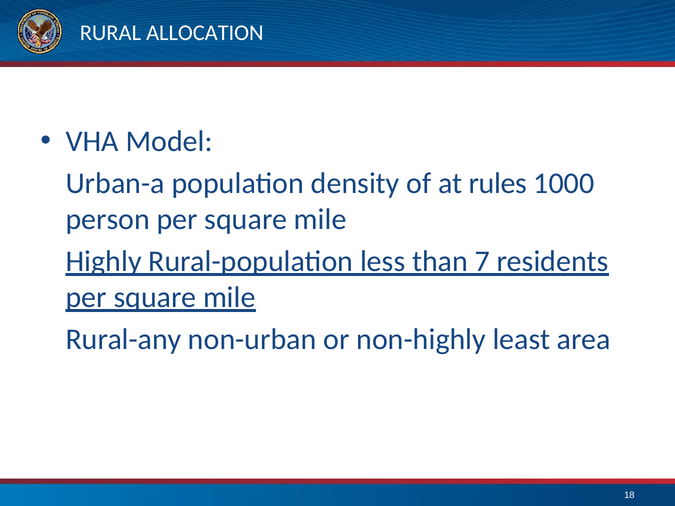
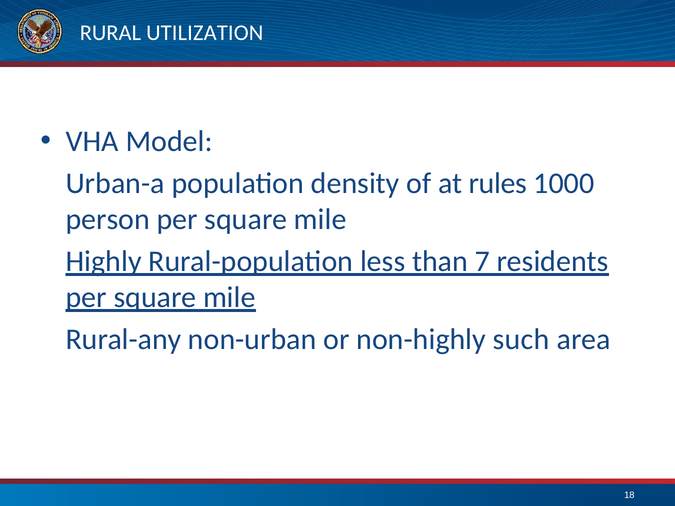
ALLOCATION: ALLOCATION -> UTILIZATION
least: least -> such
